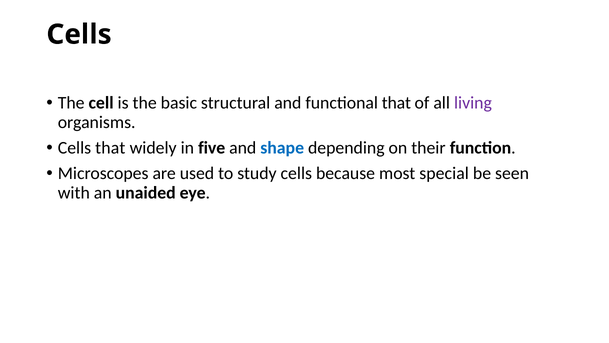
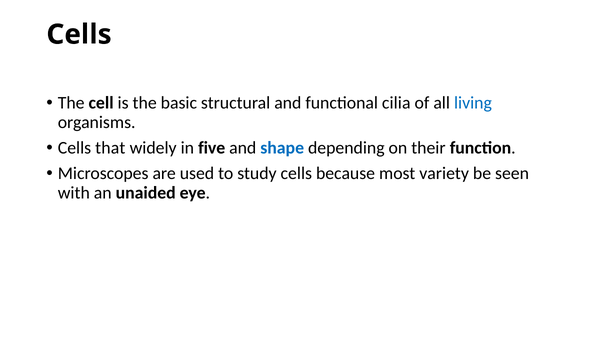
functional that: that -> cilia
living colour: purple -> blue
special: special -> variety
